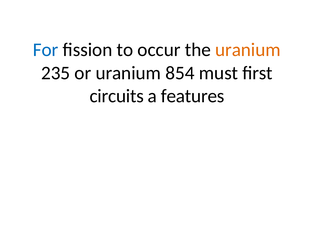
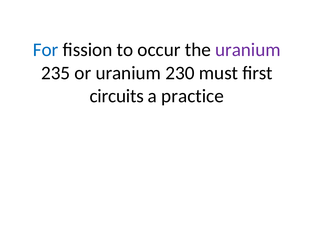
uranium at (248, 50) colour: orange -> purple
854: 854 -> 230
features: features -> practice
